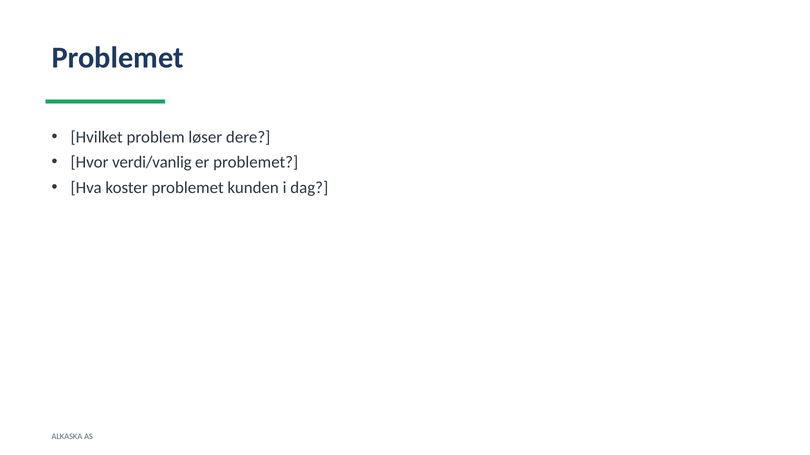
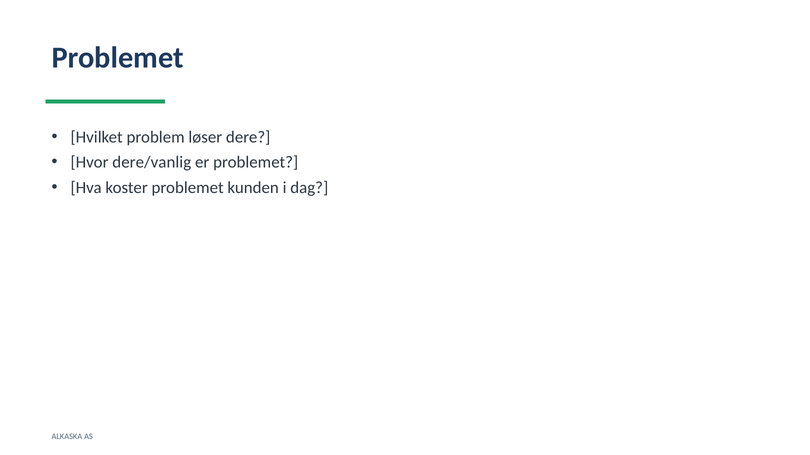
verdi/vanlig: verdi/vanlig -> dere/vanlig
